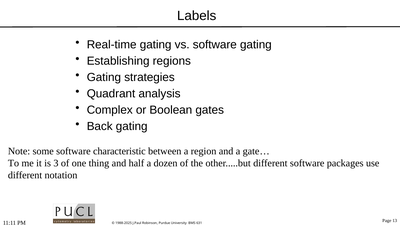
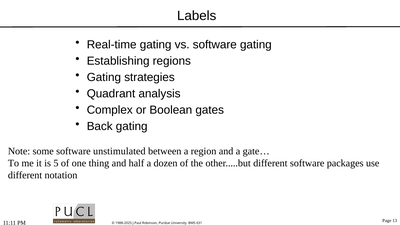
characteristic: characteristic -> unstimulated
3: 3 -> 5
